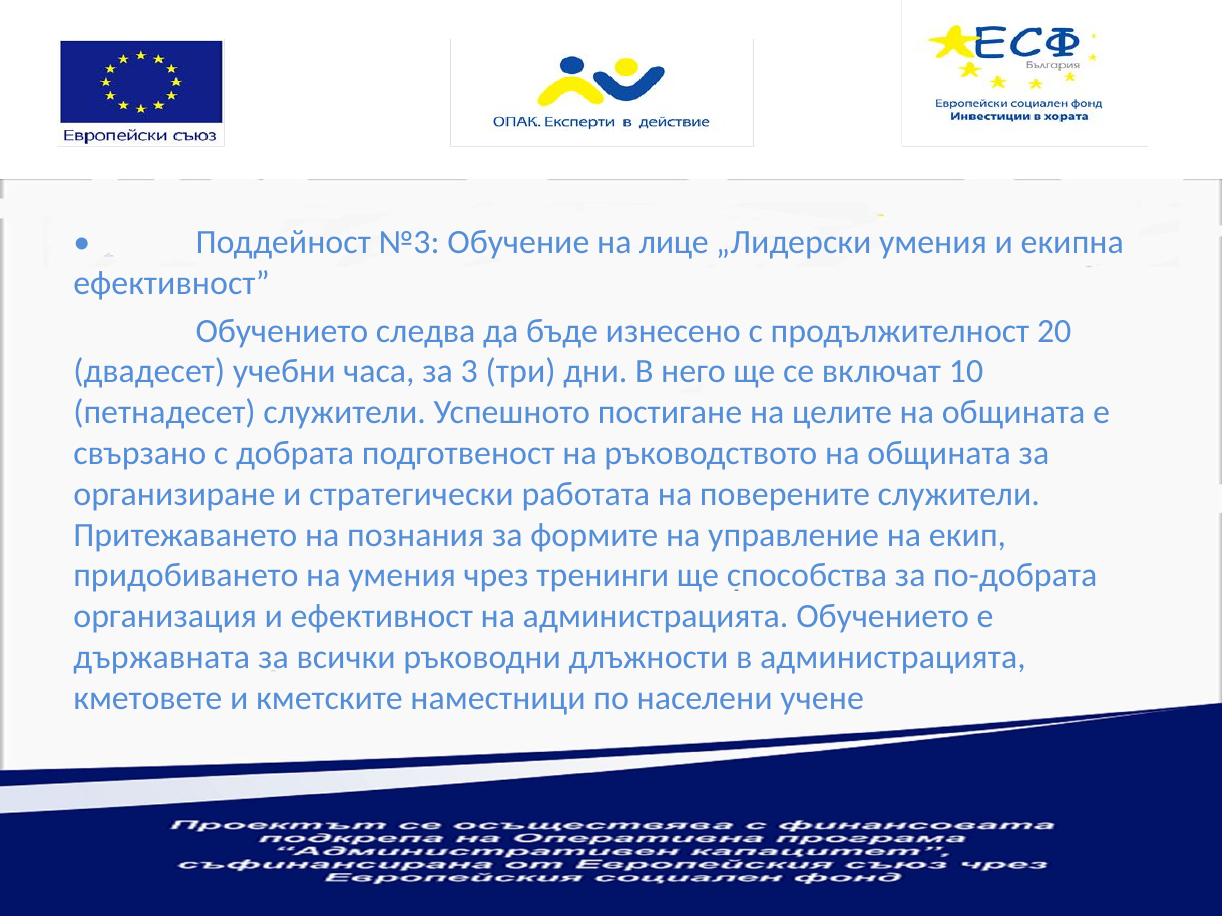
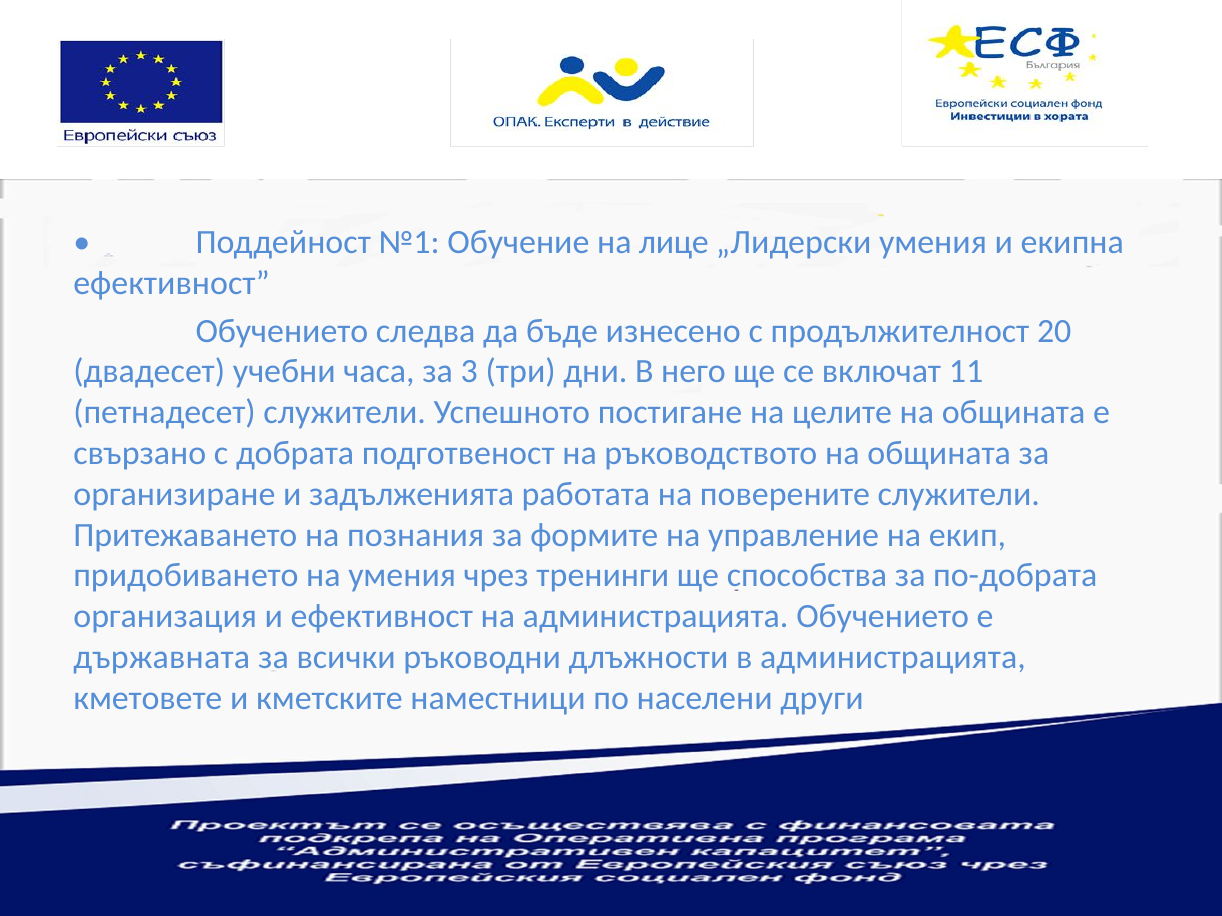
№3: №3 -> №1
10: 10 -> 11
стратегически: стратегически -> задълженията
учене: учене -> други
